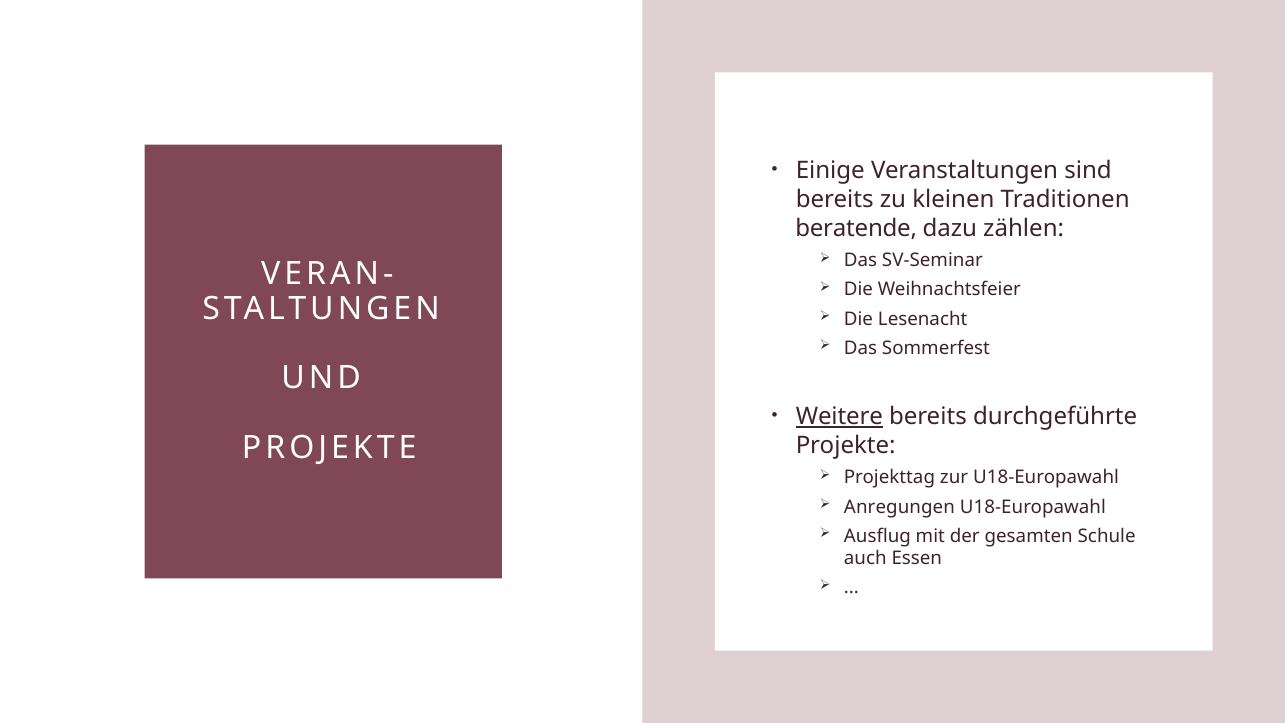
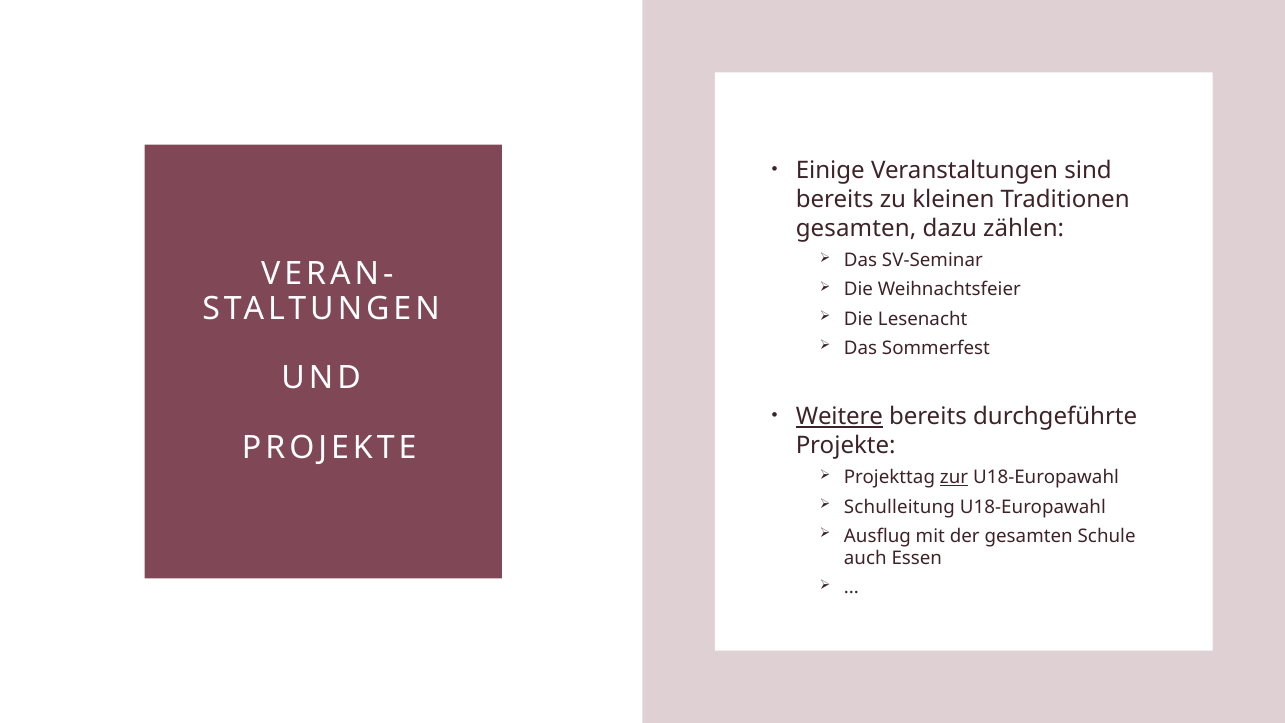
beratende at (856, 228): beratende -> gesamten
zur underline: none -> present
Anregungen: Anregungen -> Schulleitung
